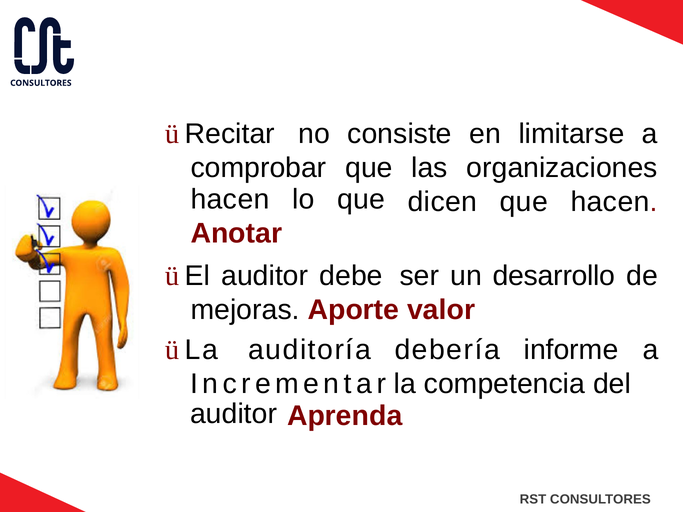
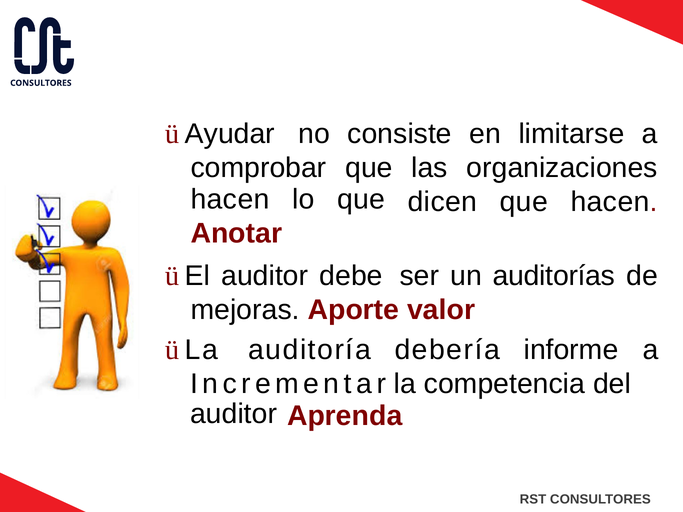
Recitar: Recitar -> Ayudar
desarrollo: desarrollo -> auditorías
